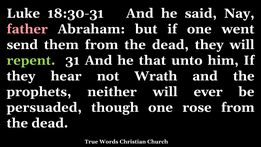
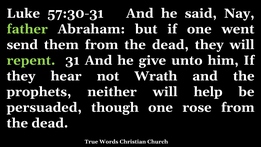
18:30-31: 18:30-31 -> 57:30-31
father colour: pink -> light green
that: that -> give
ever: ever -> help
